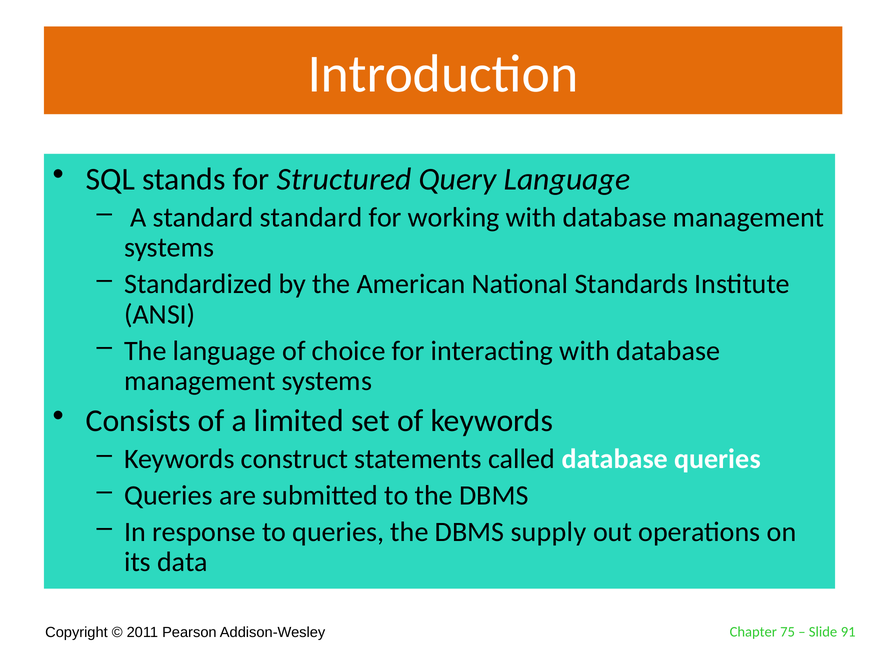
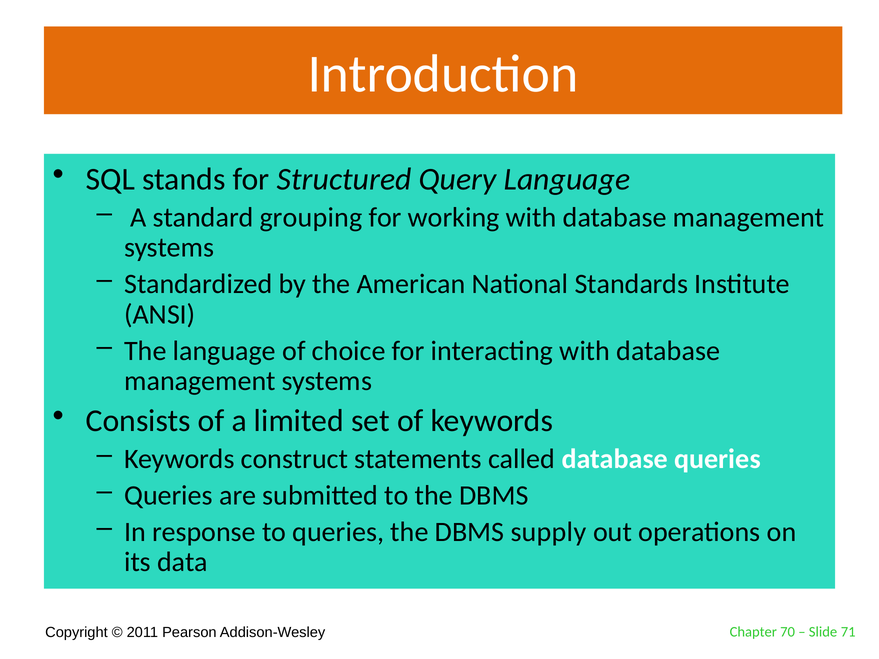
standard standard: standard -> grouping
75: 75 -> 70
91: 91 -> 71
